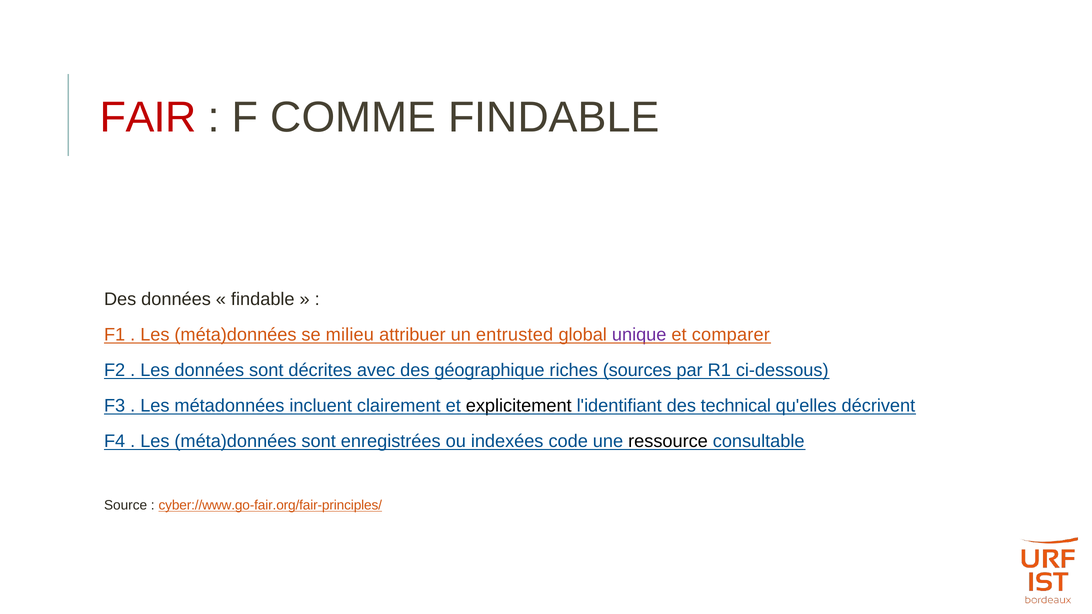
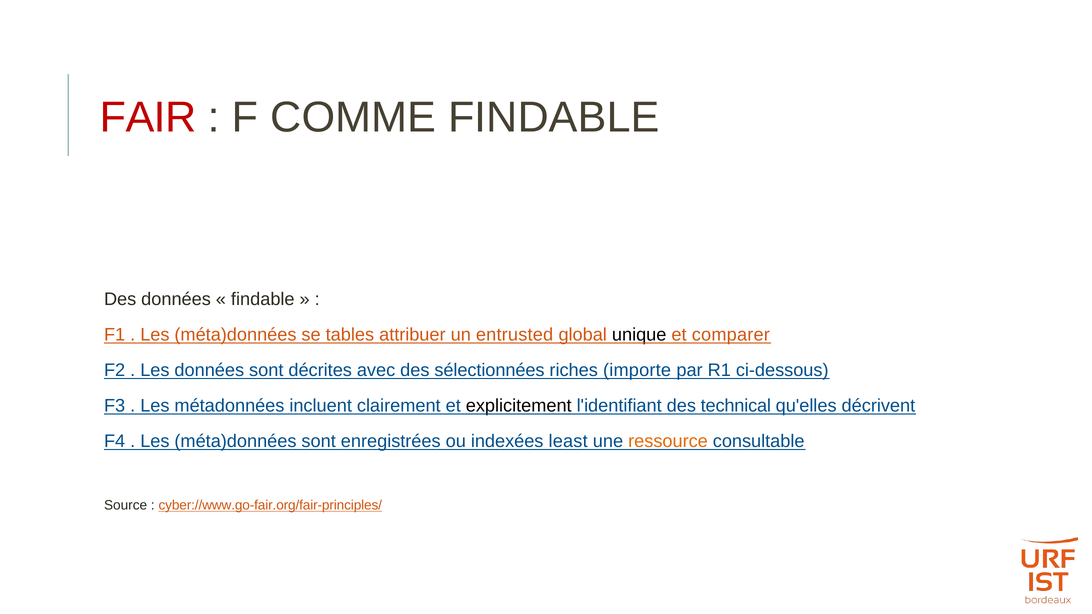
milieu: milieu -> tables
unique colour: purple -> black
géographique: géographique -> sélectionnées
sources: sources -> importe
code: code -> least
ressource colour: black -> orange
